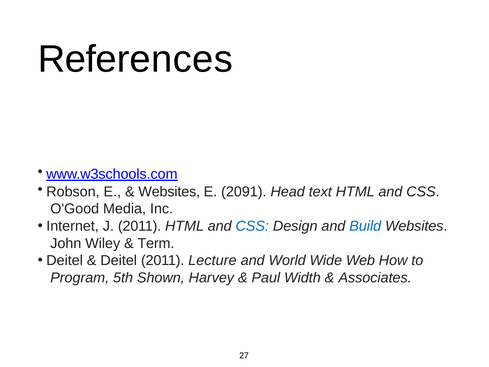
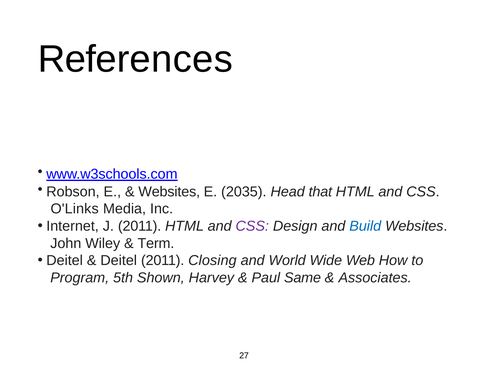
2091: 2091 -> 2035
text: text -> that
O'Good: O'Good -> O'Links
CSS at (252, 226) colour: blue -> purple
Lecture: Lecture -> Closing
Width: Width -> Same
